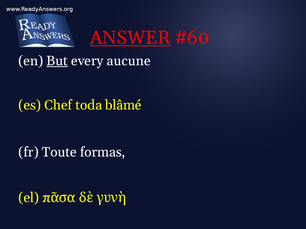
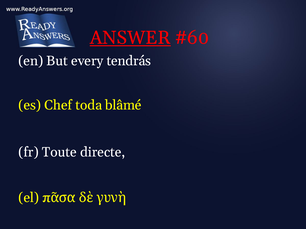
But underline: present -> none
aucune: aucune -> tendrás
formas: formas -> directe
